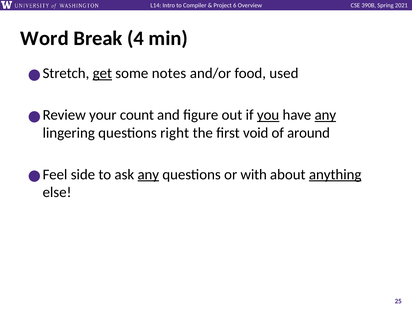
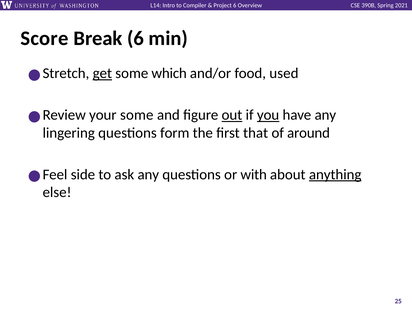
Word: Word -> Score
Break 4: 4 -> 6
notes: notes -> which
your count: count -> some
out underline: none -> present
any at (325, 115) underline: present -> none
right: right -> form
void: void -> that
any at (148, 174) underline: present -> none
